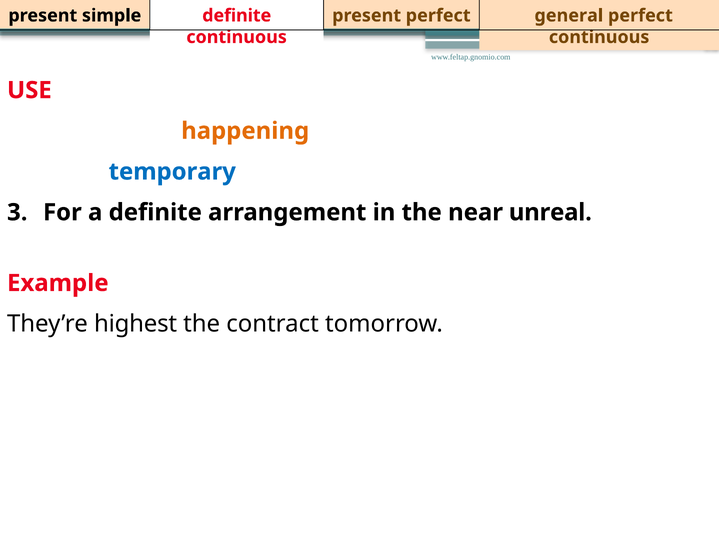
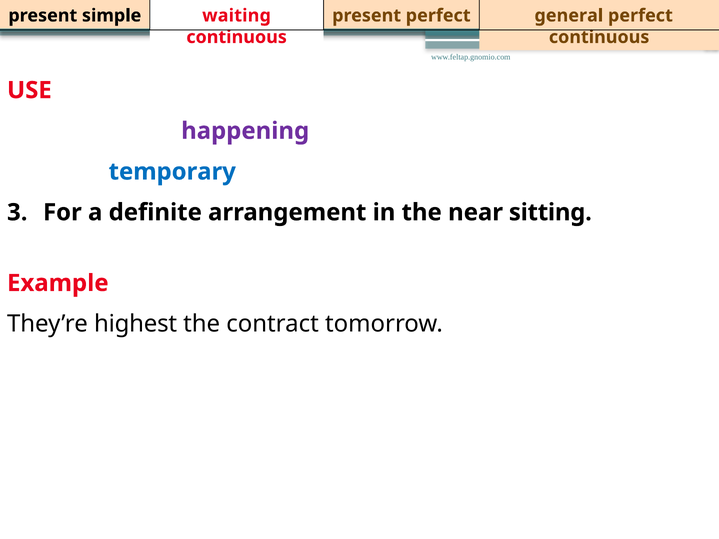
simple definite: definite -> waiting
happening colour: orange -> purple
unreal: unreal -> sitting
